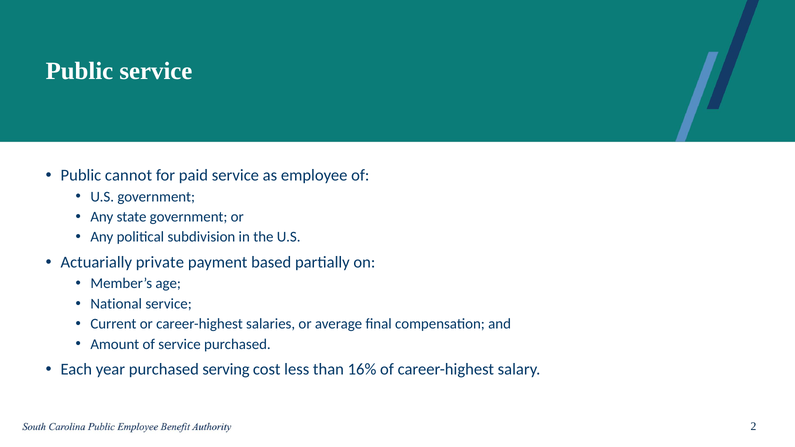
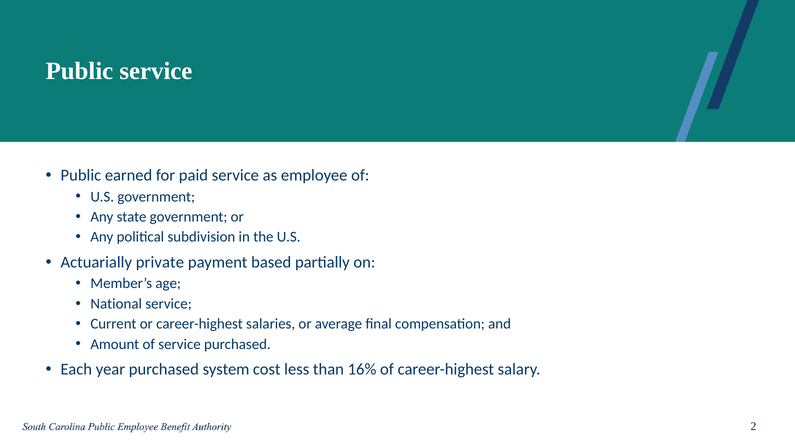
cannot: cannot -> earned
serving: serving -> system
